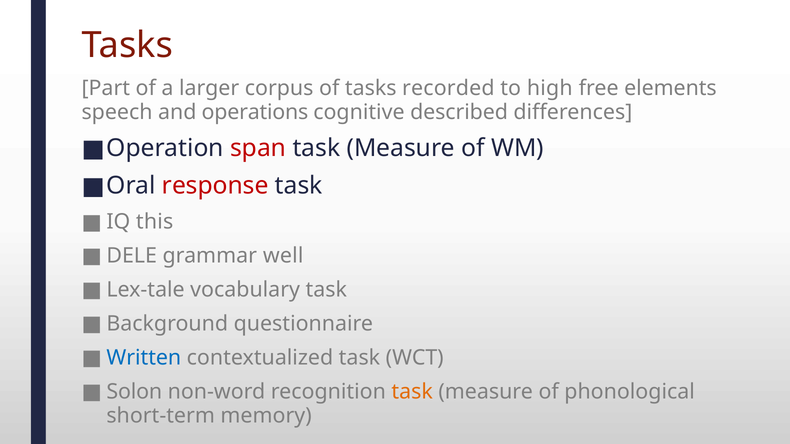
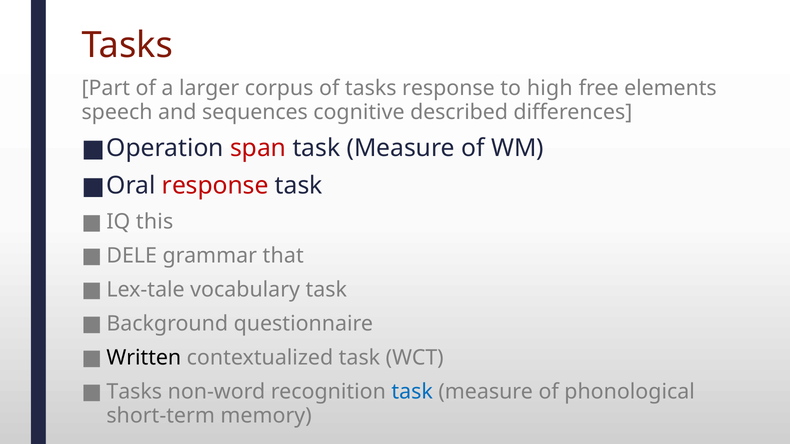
tasks recorded: recorded -> response
operations: operations -> sequences
well: well -> that
Written colour: blue -> black
Solon at (134, 392): Solon -> Tasks
task at (412, 392) colour: orange -> blue
